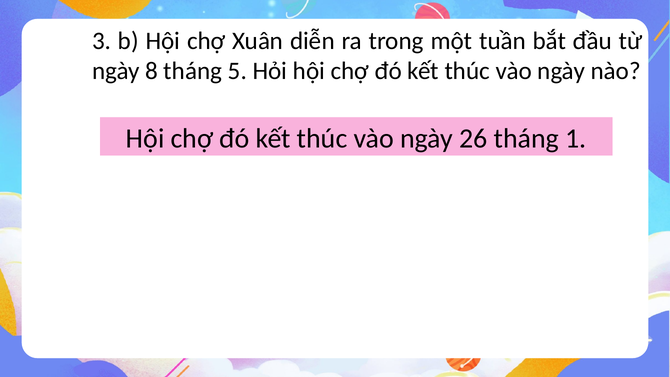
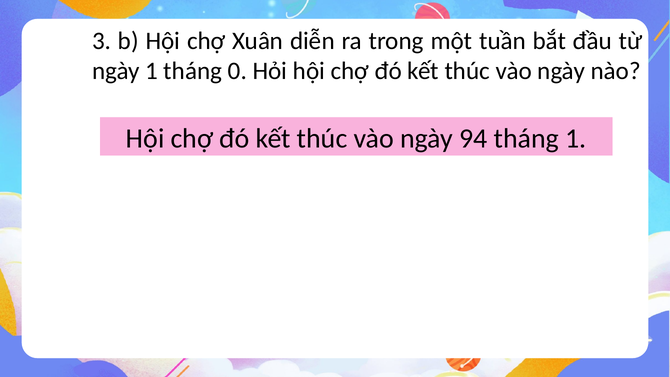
ngày 8: 8 -> 1
5: 5 -> 0
26: 26 -> 94
